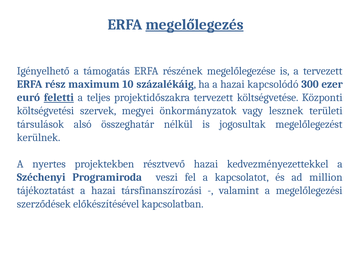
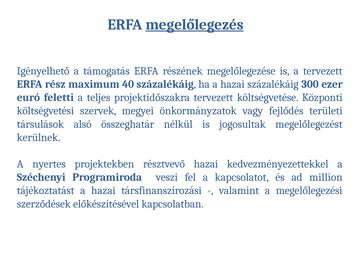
10: 10 -> 40
hazai kapcsolódó: kapcsolódó -> százalékáig
feletti underline: present -> none
lesznek: lesznek -> fejlődés
